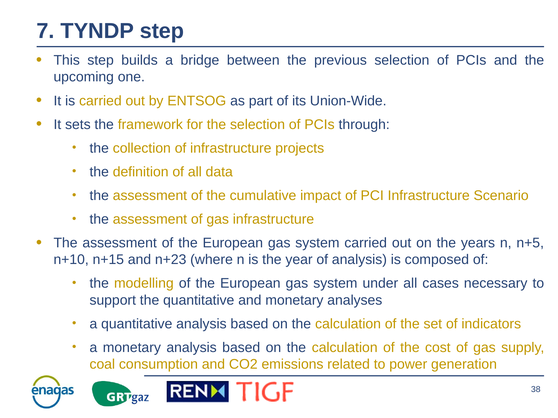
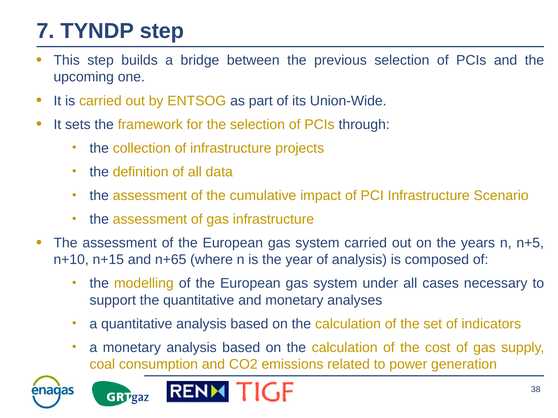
n+23: n+23 -> n+65
